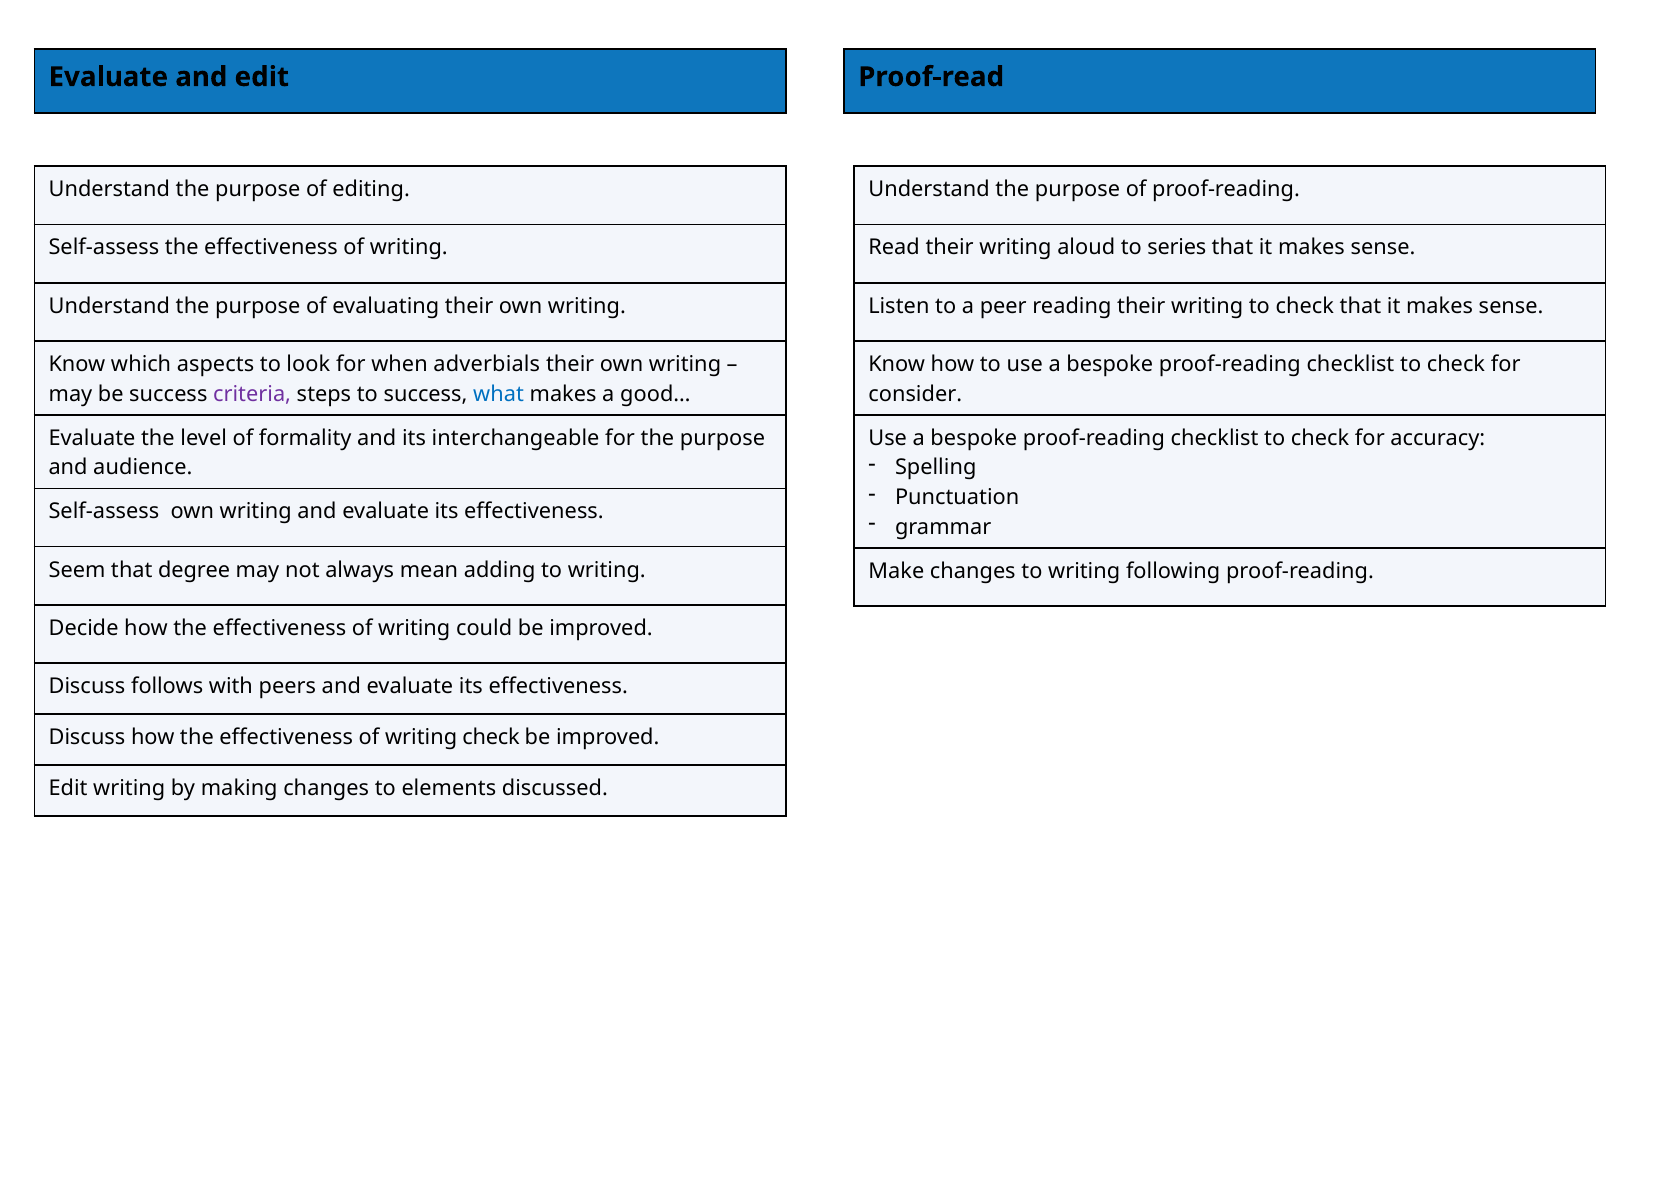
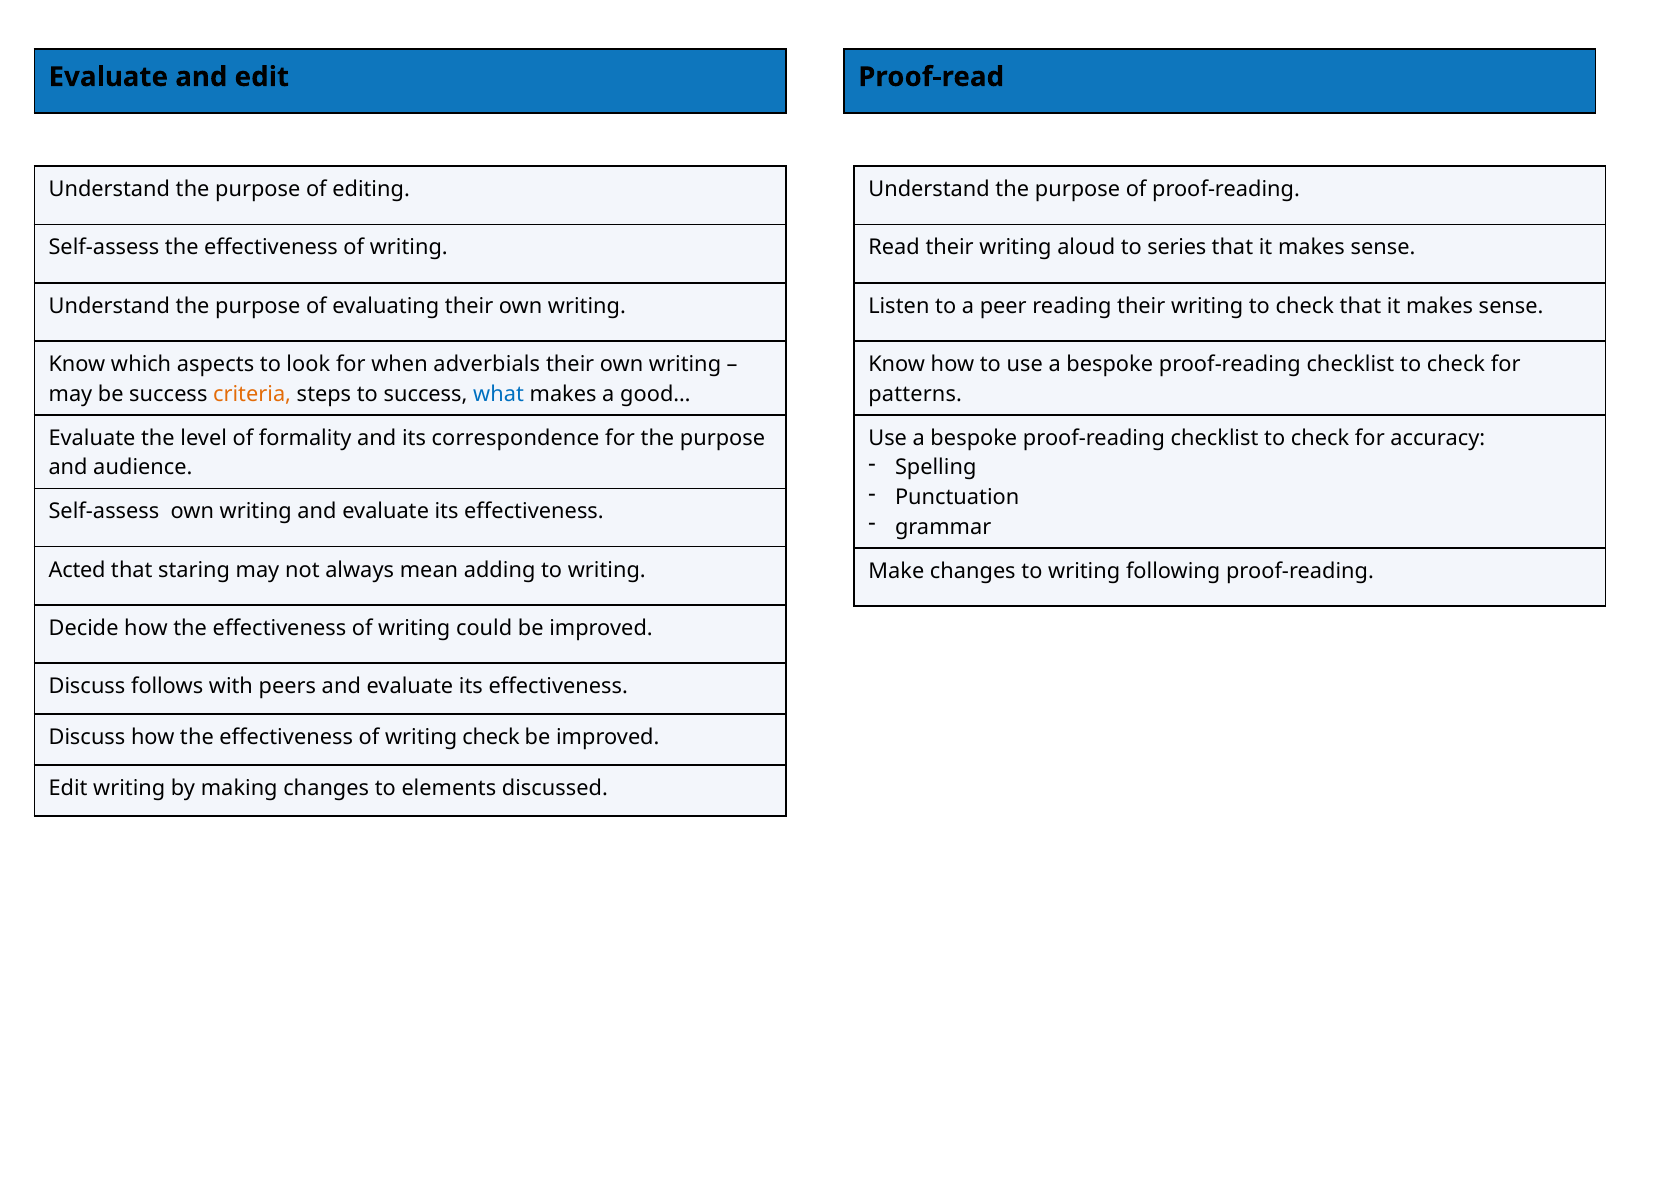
criteria colour: purple -> orange
consider: consider -> patterns
interchangeable: interchangeable -> correspondence
Seem: Seem -> Acted
degree: degree -> staring
